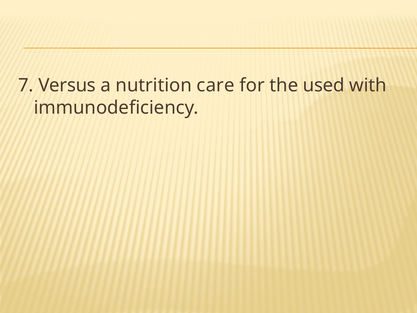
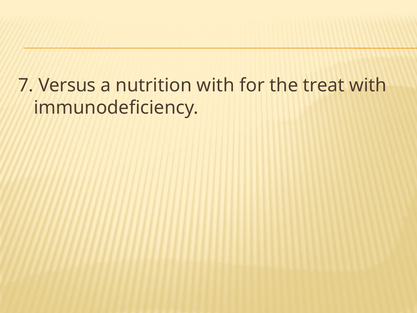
nutrition care: care -> with
used: used -> treat
